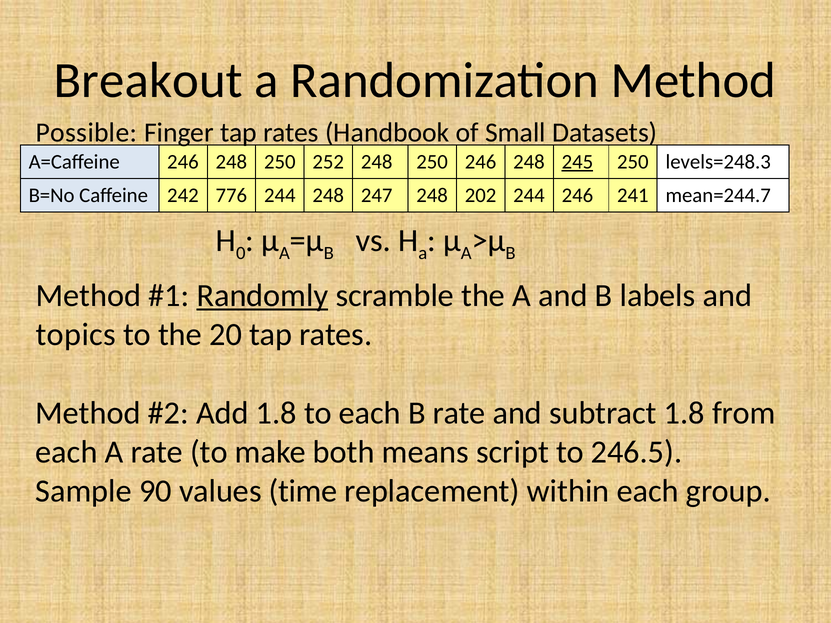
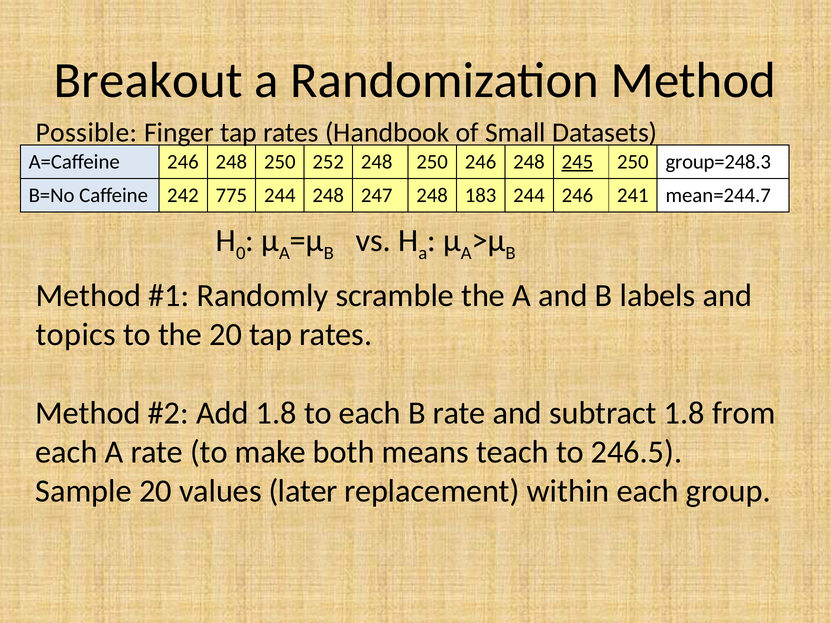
levels=248.3: levels=248.3 -> group=248.3
776: 776 -> 775
202: 202 -> 183
Randomly underline: present -> none
script: script -> teach
Sample 90: 90 -> 20
time: time -> later
